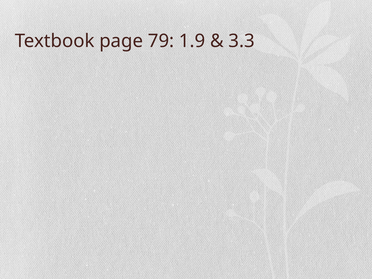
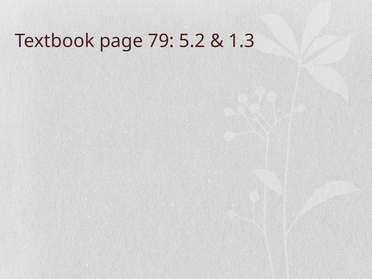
1.9: 1.9 -> 5.2
3.3: 3.3 -> 1.3
